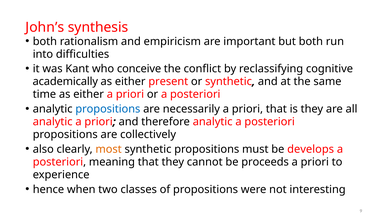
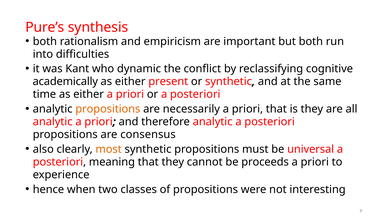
John’s: John’s -> Pure’s
conceive: conceive -> dynamic
propositions at (108, 109) colour: blue -> orange
collectively: collectively -> consensus
develops: develops -> universal
